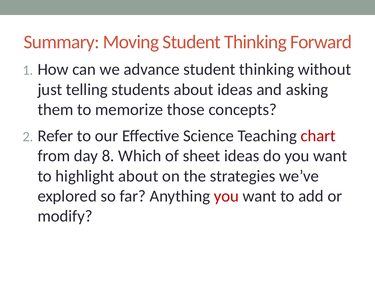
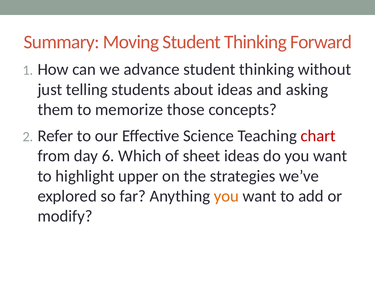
8: 8 -> 6
highlight about: about -> upper
you at (226, 196) colour: red -> orange
